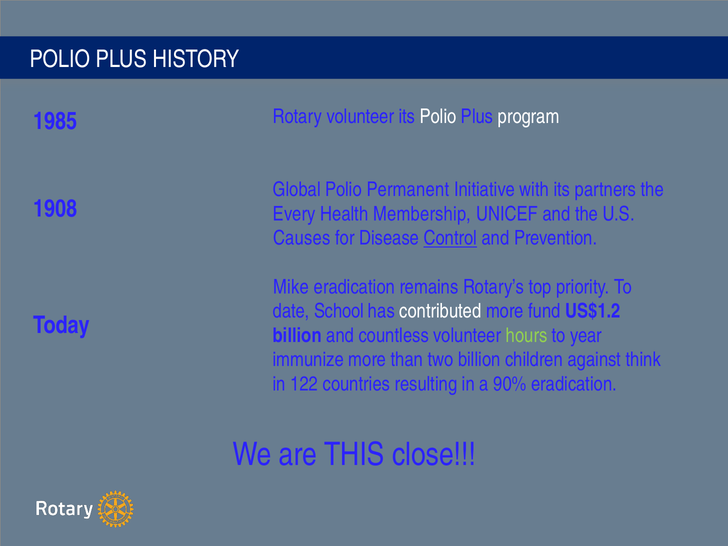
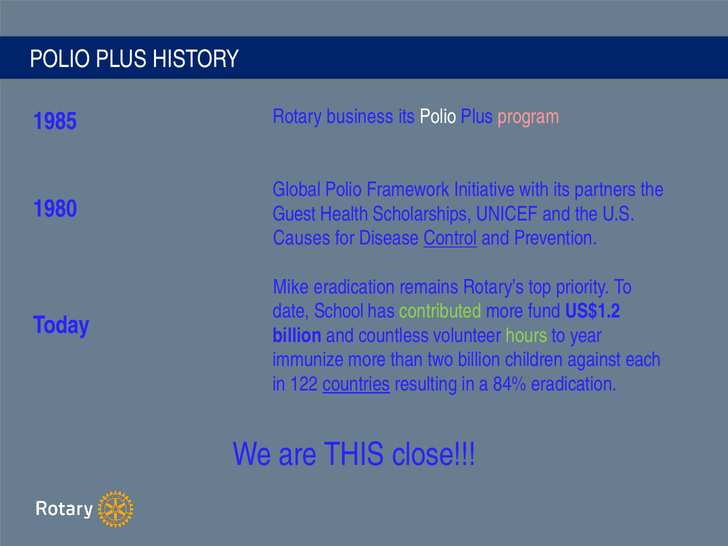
Rotary volunteer: volunteer -> business
program colour: white -> pink
Permanent: Permanent -> Framework
1908: 1908 -> 1980
Every: Every -> Guest
Membership: Membership -> Scholarships
contributed colour: white -> light green
think: think -> each
countries underline: none -> present
90%: 90% -> 84%
